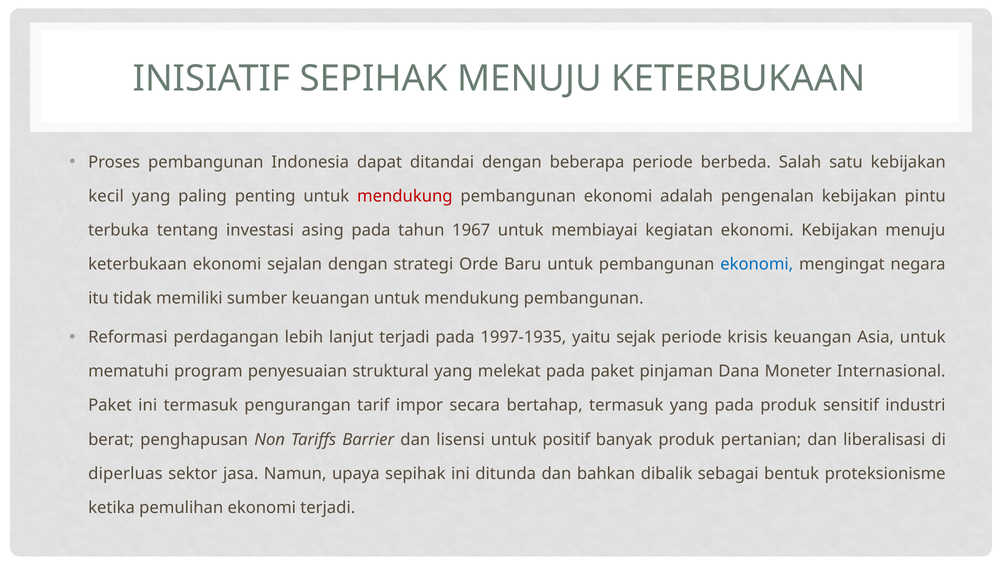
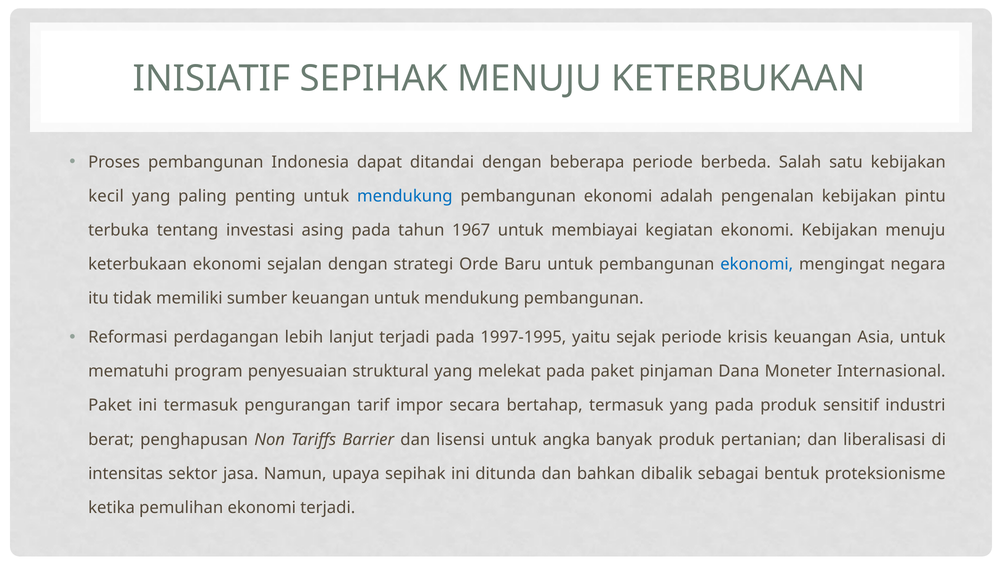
mendukung at (405, 196) colour: red -> blue
1997-1935: 1997-1935 -> 1997-1995
positif: positif -> angka
diperluas: diperluas -> intensitas
